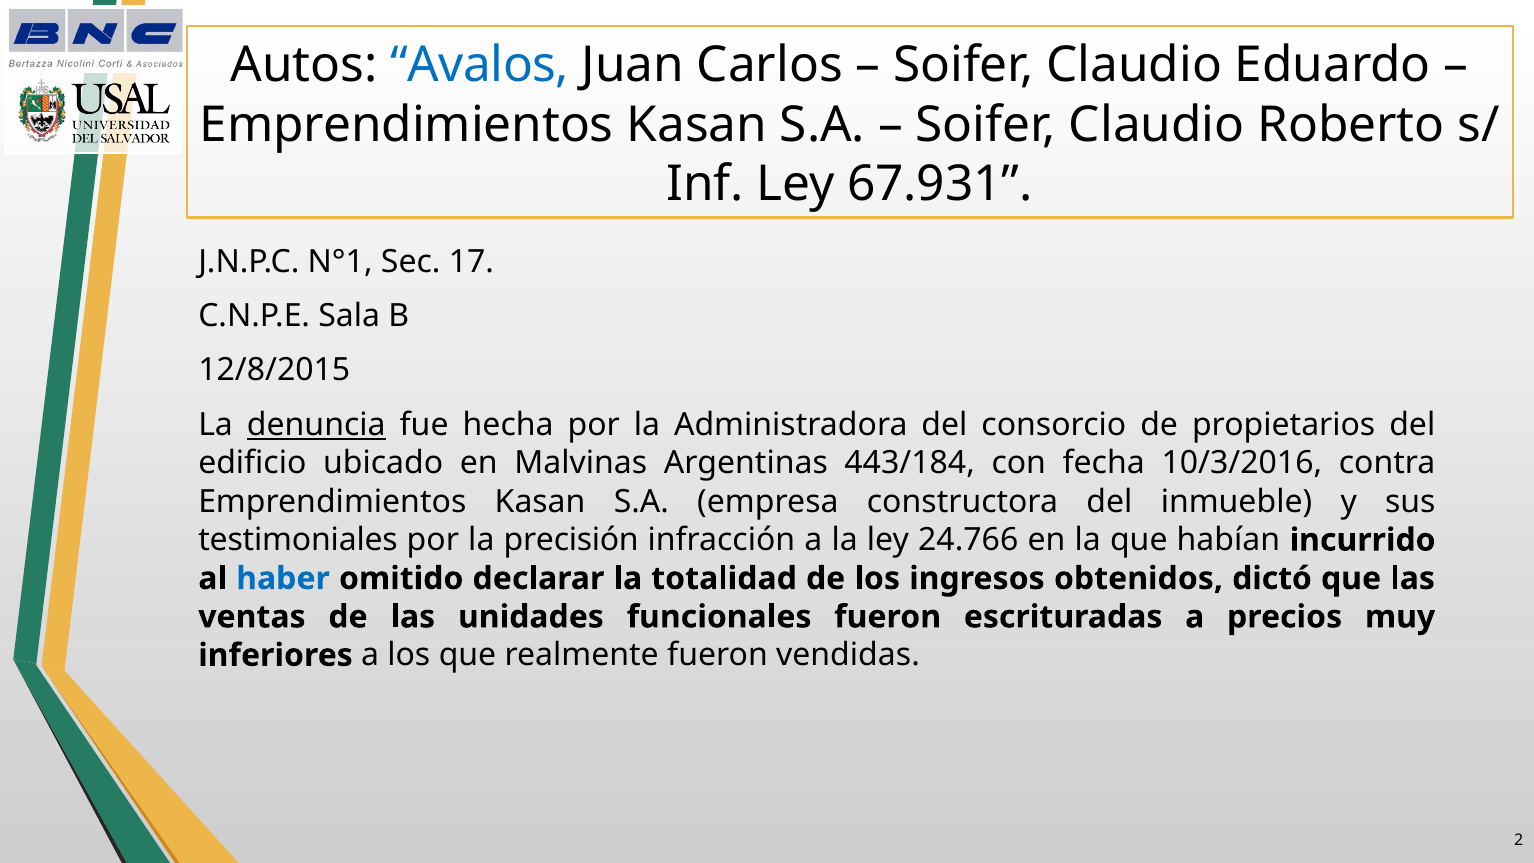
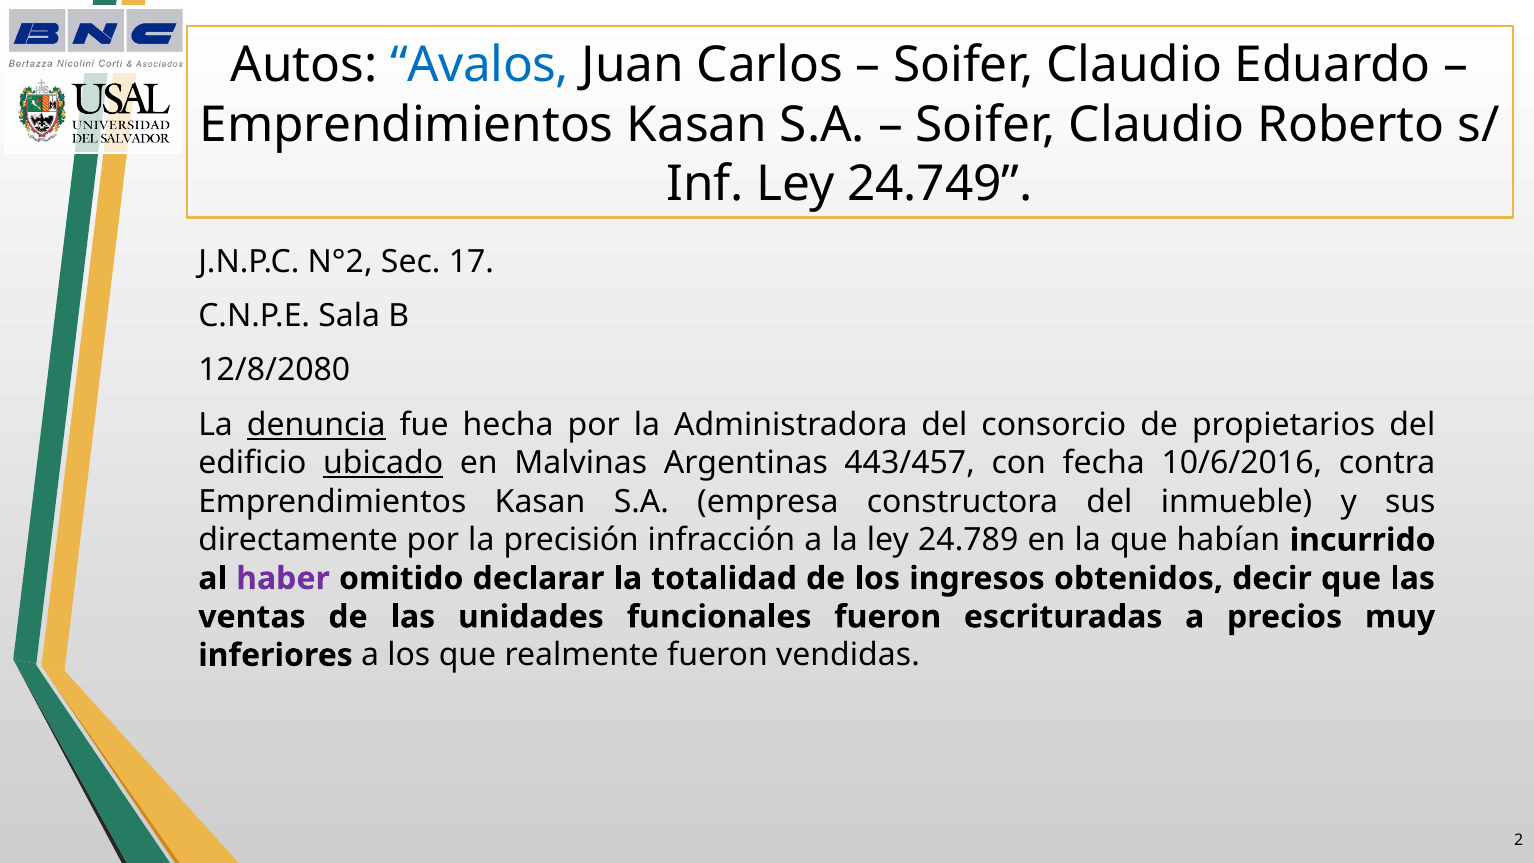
67.931: 67.931 -> 24.749
N°1: N°1 -> N°2
12/8/2015: 12/8/2015 -> 12/8/2080
ubicado underline: none -> present
443/184: 443/184 -> 443/457
10/3/2016: 10/3/2016 -> 10/6/2016
testimoniales: testimoniales -> directamente
24.766: 24.766 -> 24.789
haber colour: blue -> purple
dictó: dictó -> decir
